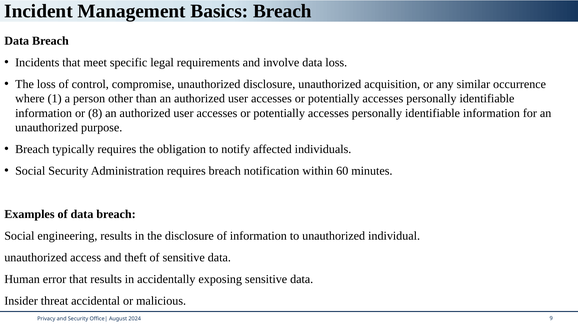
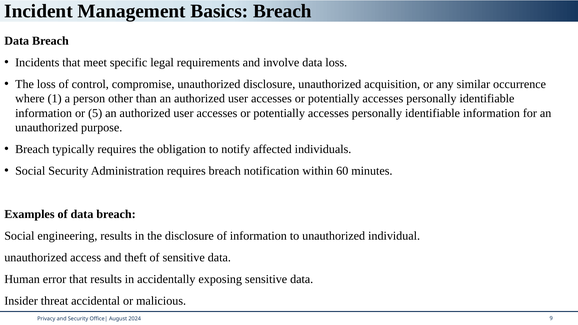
8: 8 -> 5
